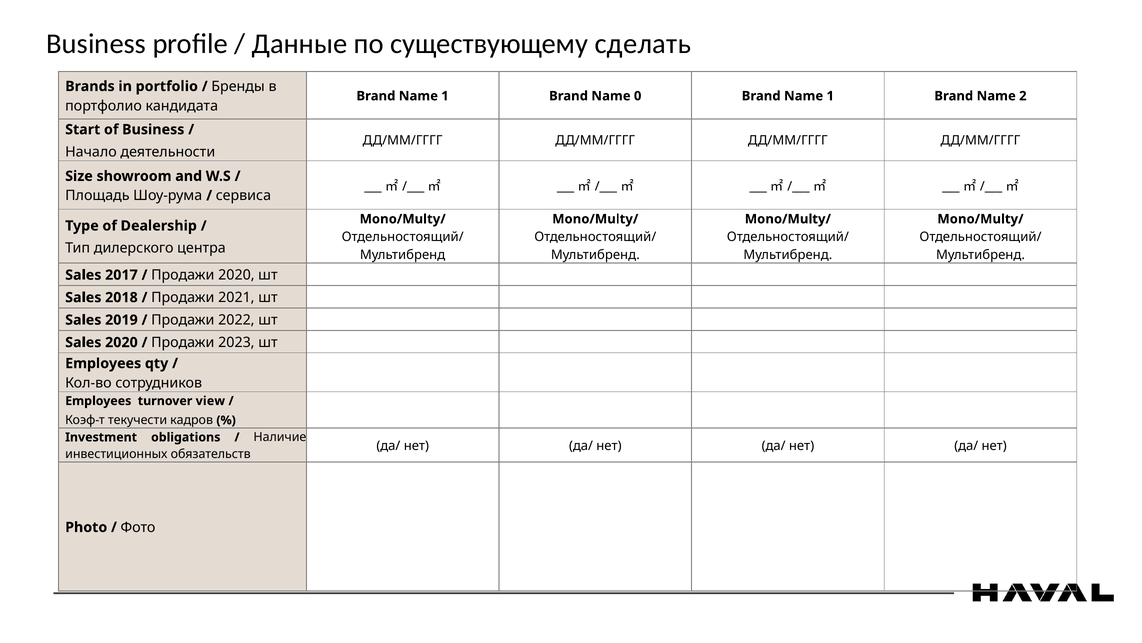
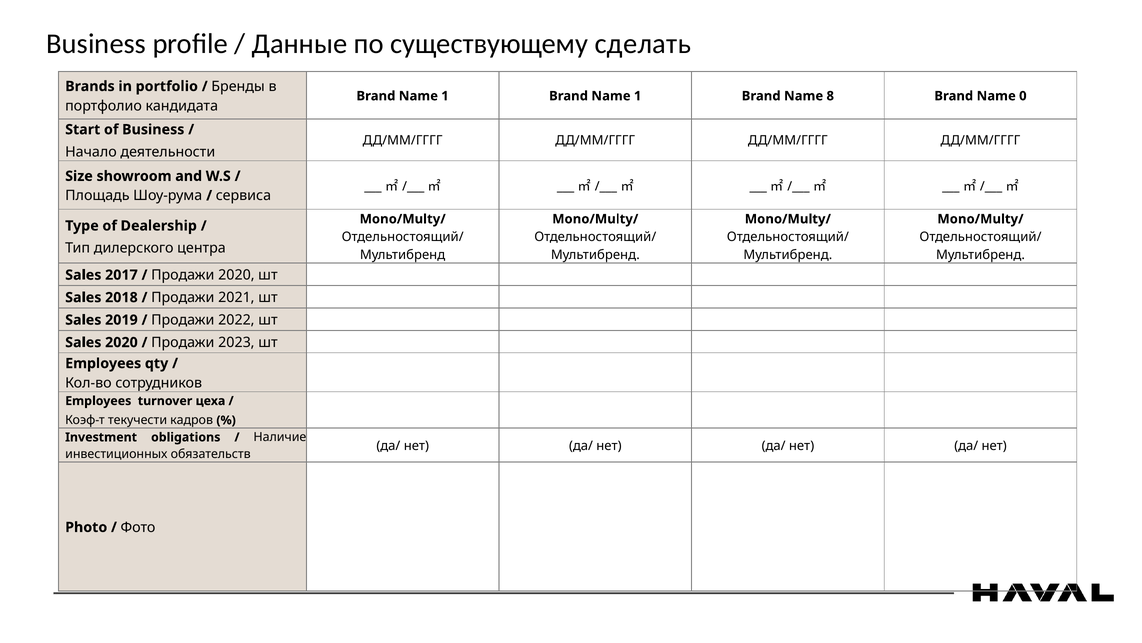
1 Brand Name 0: 0 -> 1
1 at (830, 96): 1 -> 8
2: 2 -> 0
view: view -> цеха
